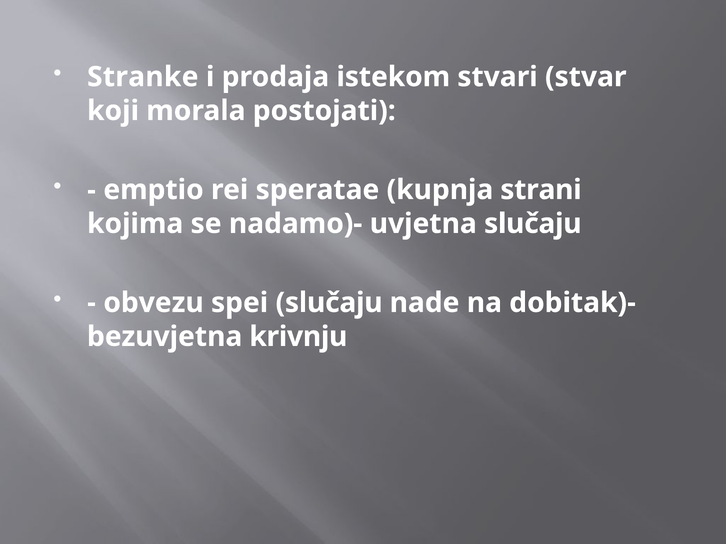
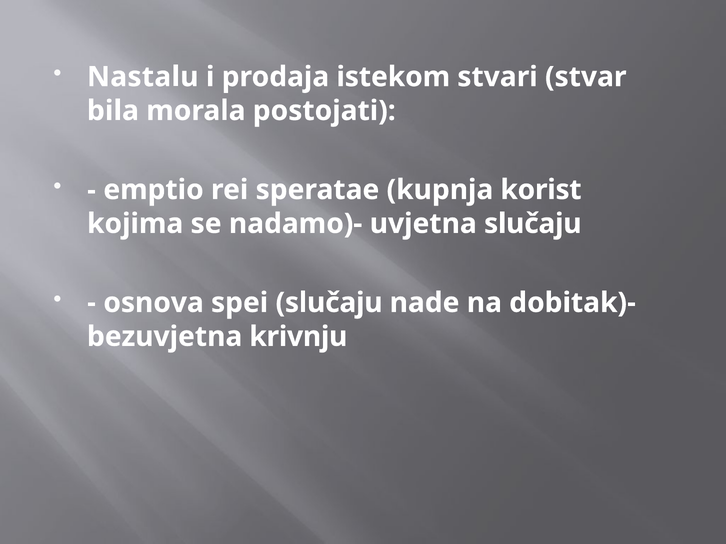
Stranke: Stranke -> Nastalu
koji: koji -> bila
strani: strani -> korist
obvezu: obvezu -> osnova
